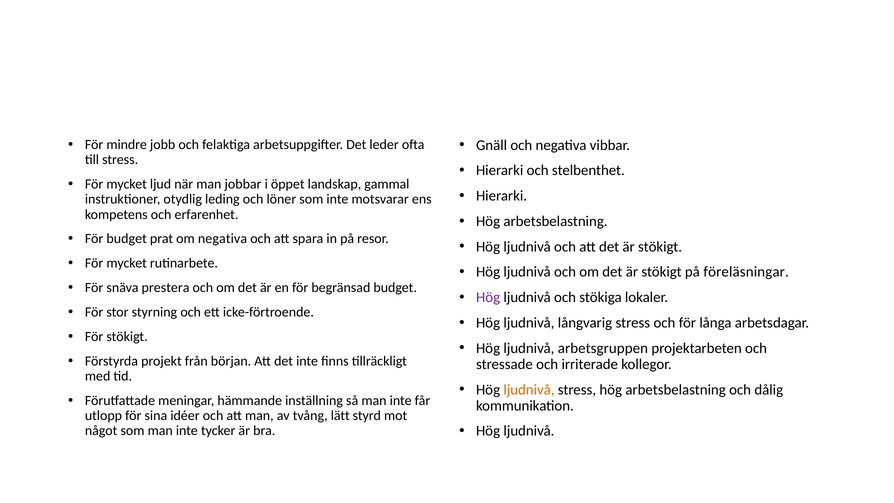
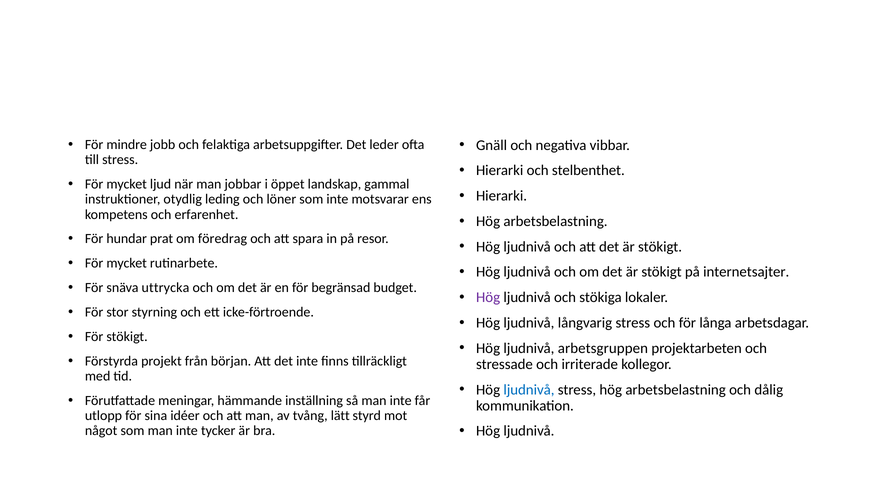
För budget: budget -> hundar
om negativa: negativa -> föredrag
föreläsningar: föreläsningar -> internetsajter
prestera: prestera -> uttrycka
ljudnivå at (529, 390) colour: orange -> blue
